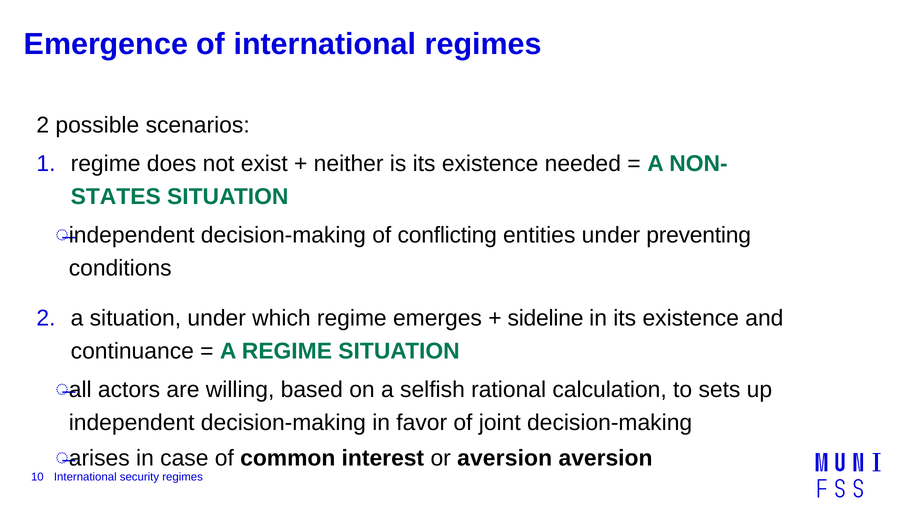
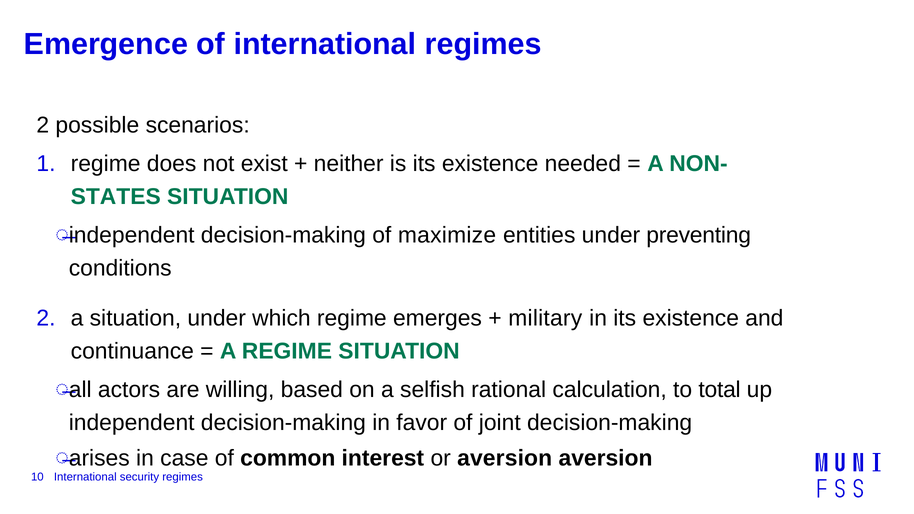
conflicting: conflicting -> maximize
sideline: sideline -> military
sets: sets -> total
